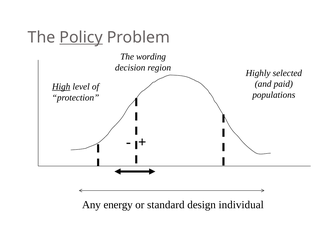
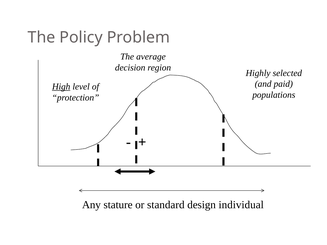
Policy underline: present -> none
wording: wording -> average
energy: energy -> stature
